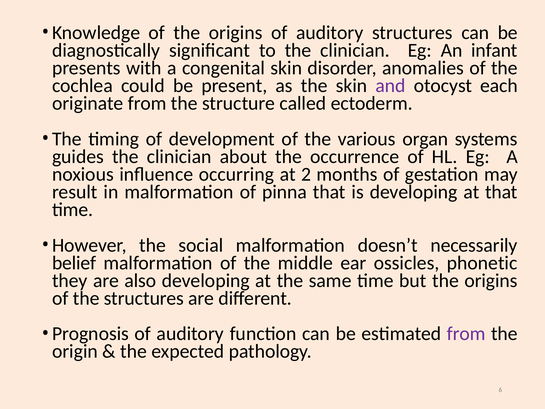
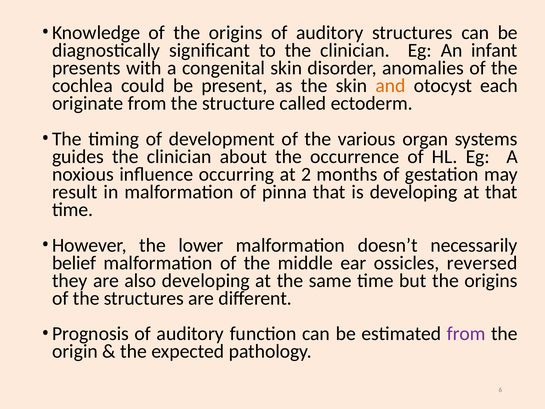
and colour: purple -> orange
social: social -> lower
phonetic: phonetic -> reversed
